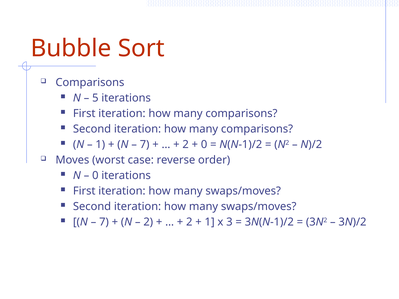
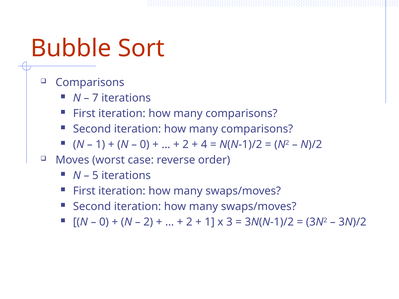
5: 5 -> 7
7 at (145, 145): 7 -> 0
0 at (204, 145): 0 -> 4
0 at (95, 176): 0 -> 5
7 at (104, 222): 7 -> 0
